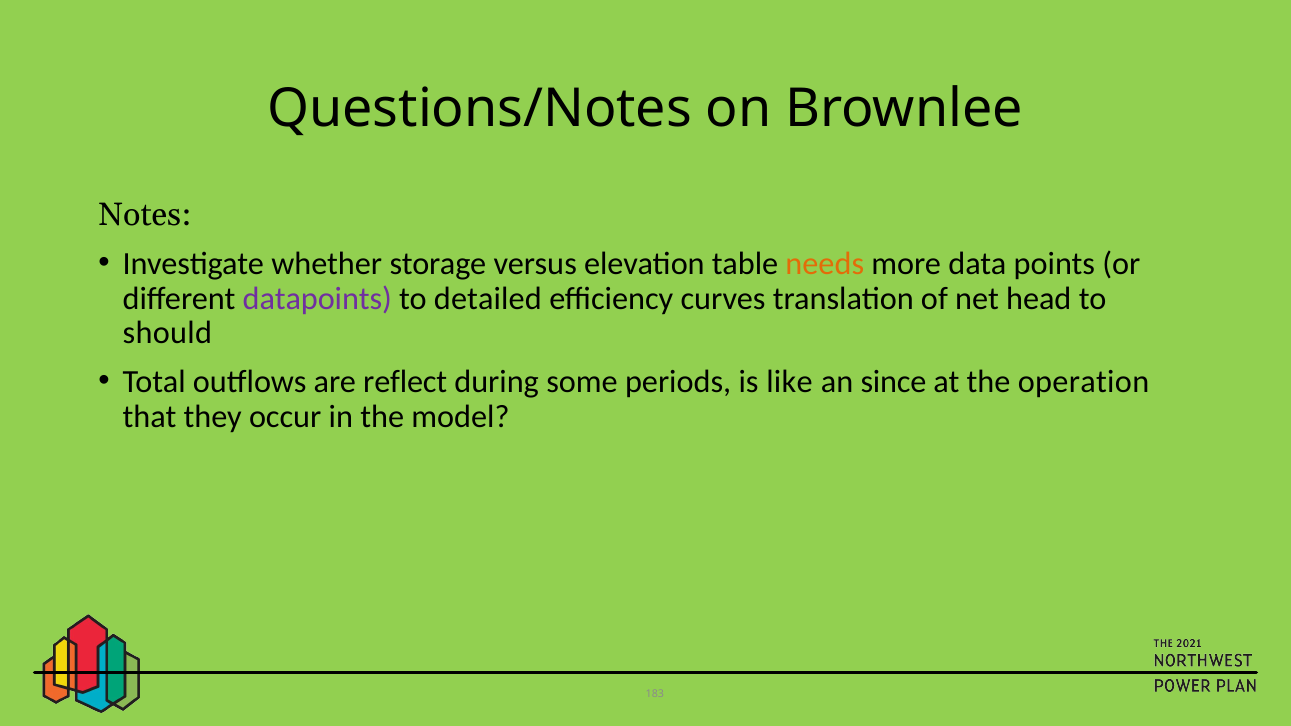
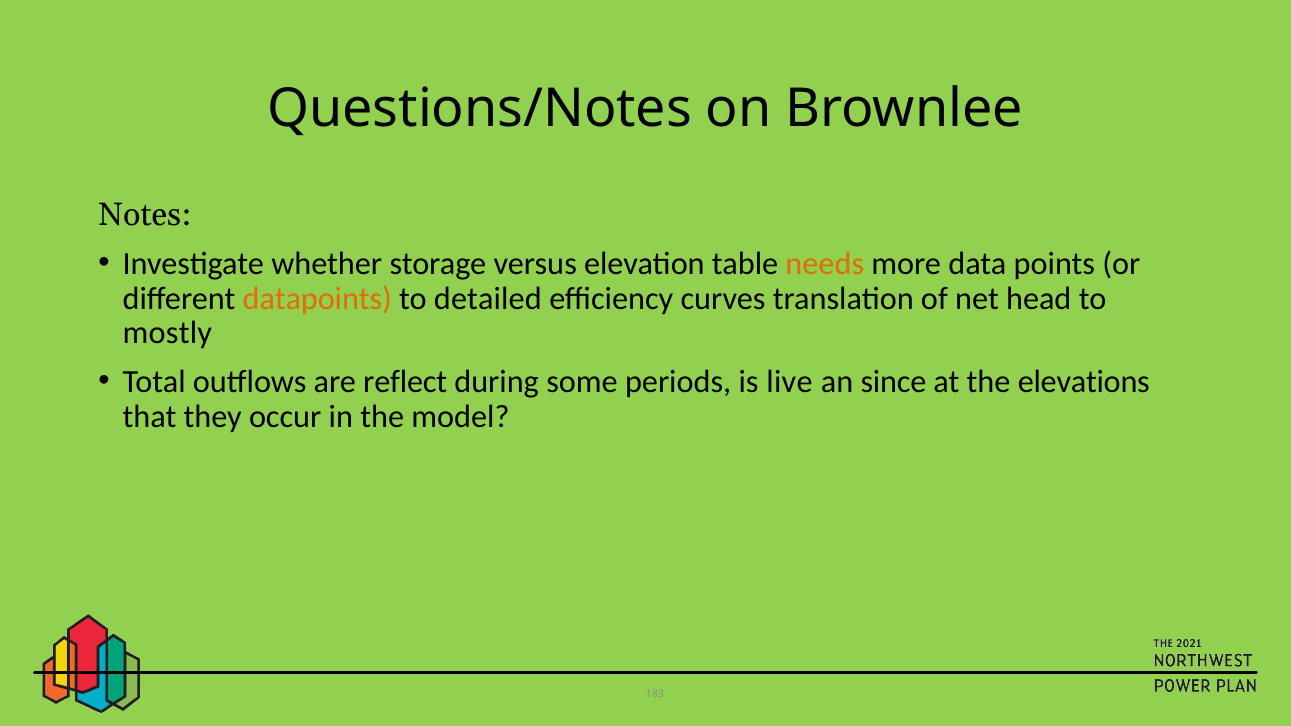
datapoints colour: purple -> orange
should: should -> mostly
like: like -> live
operation: operation -> elevations
